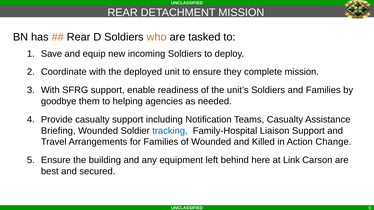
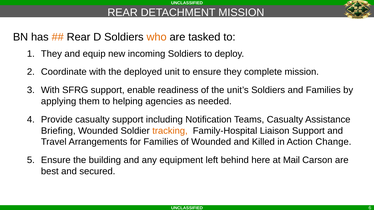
Save at (52, 54): Save -> They
goodbye: goodbye -> applying
tracking colour: blue -> orange
Link: Link -> Mail
